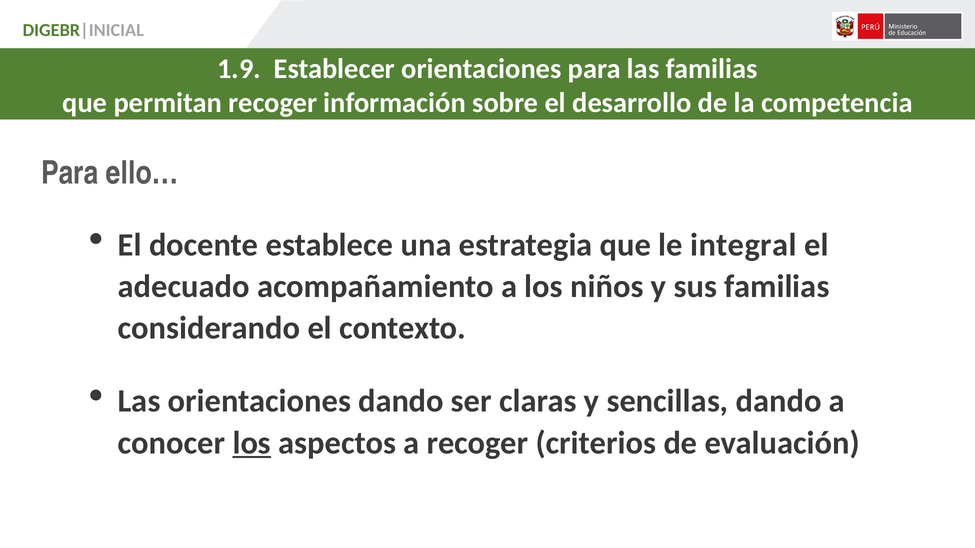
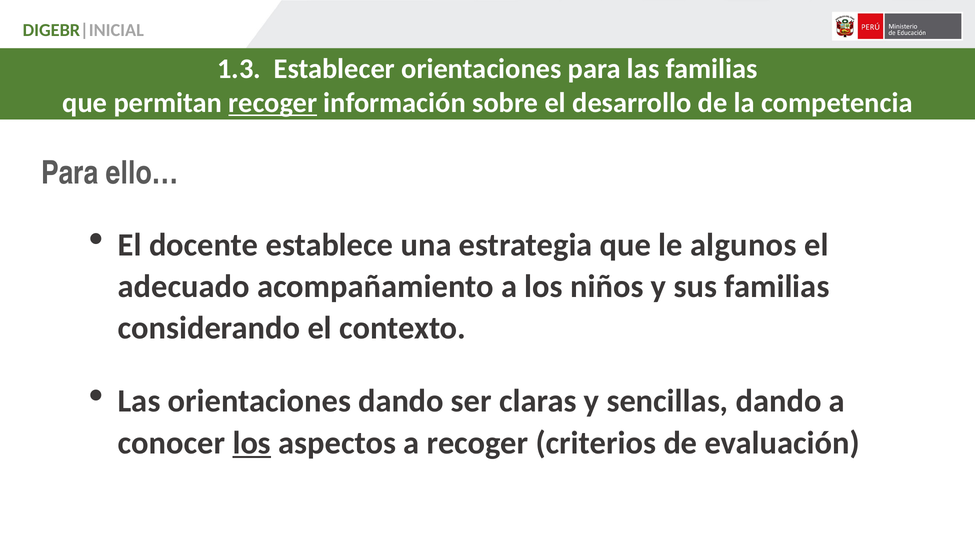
1.9: 1.9 -> 1.3
recoger at (273, 103) underline: none -> present
integral: integral -> algunos
